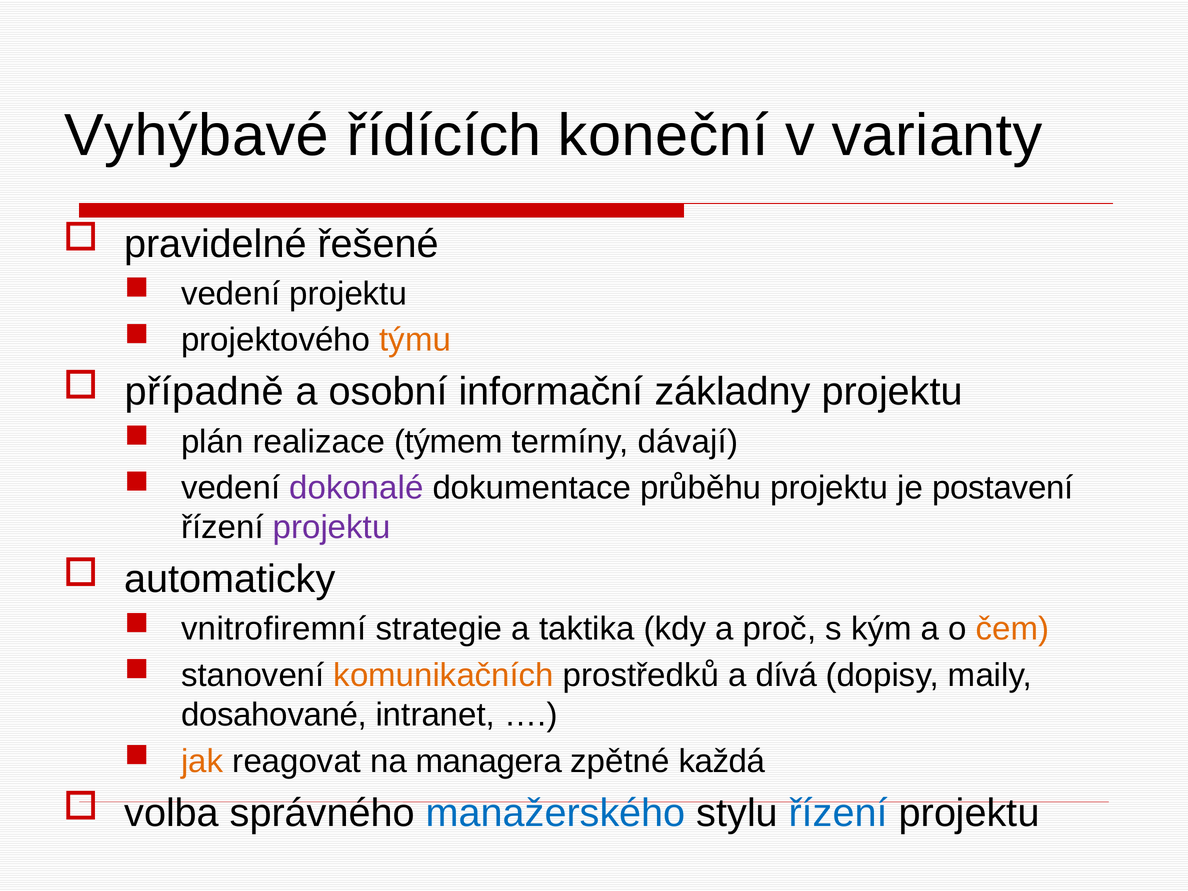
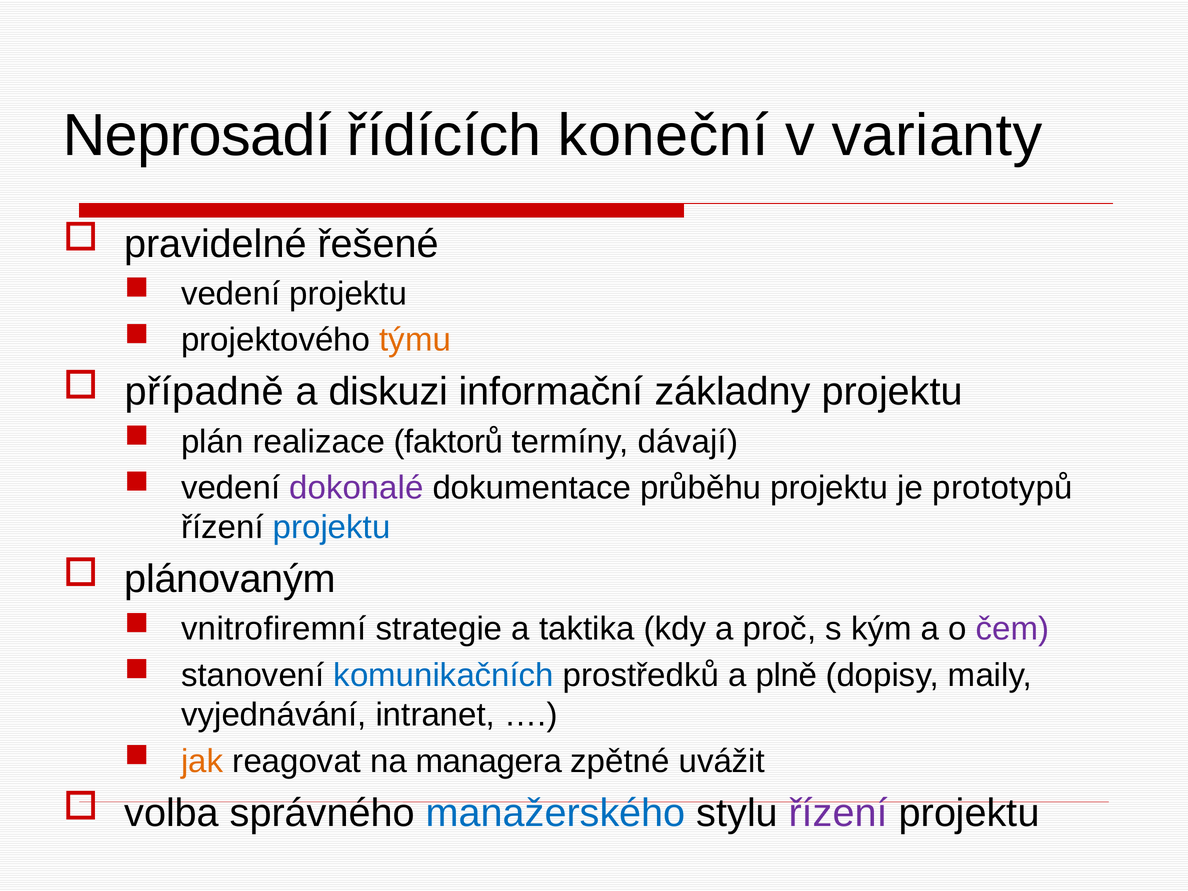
Vyhýbavé: Vyhýbavé -> Neprosadí
osobní: osobní -> diskuzi
týmem: týmem -> faktorů
postavení: postavení -> prototypů
projektu at (332, 527) colour: purple -> blue
automaticky: automaticky -> plánovaným
čem colour: orange -> purple
komunikačních colour: orange -> blue
dívá: dívá -> plně
dosahované: dosahované -> vyjednávání
každá: každá -> uvážit
řízení at (838, 813) colour: blue -> purple
